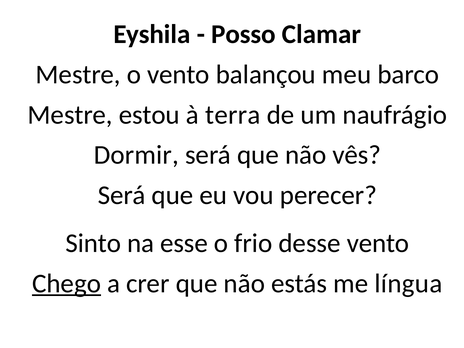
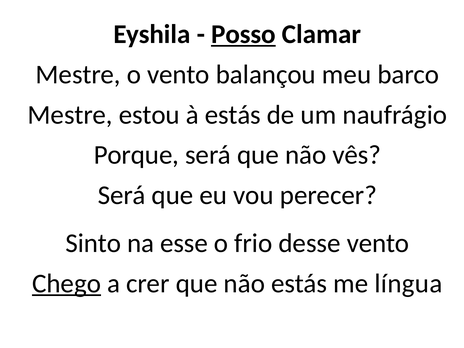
Posso underline: none -> present
à terra: terra -> estás
Dormir: Dormir -> Porque
